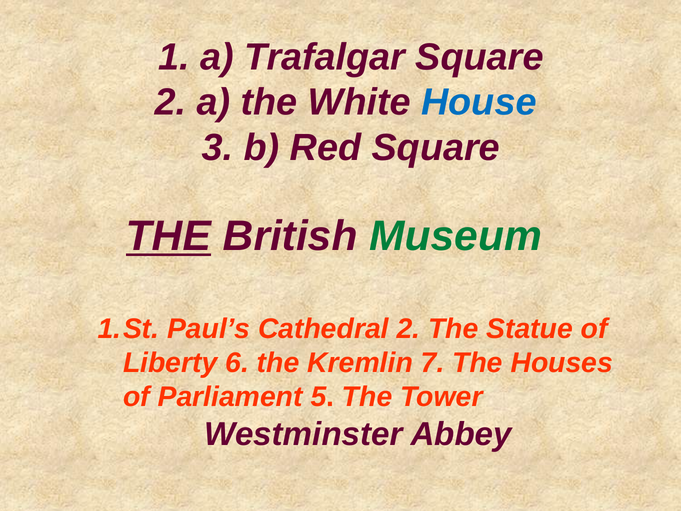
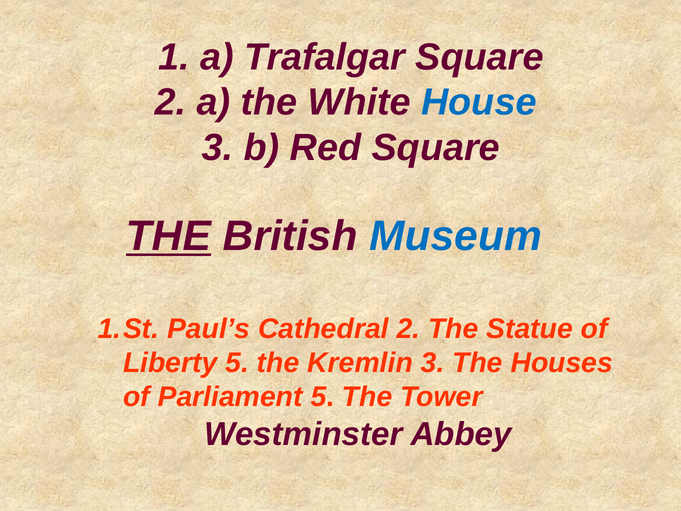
Museum colour: green -> blue
Liberty 6: 6 -> 5
Kremlin 7: 7 -> 3
